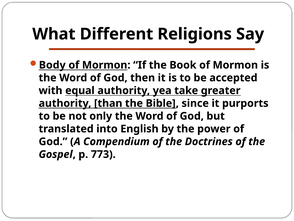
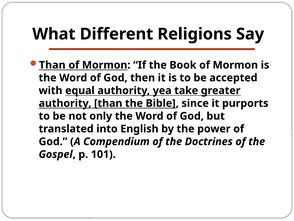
Body at (52, 65): Body -> Than
773: 773 -> 101
